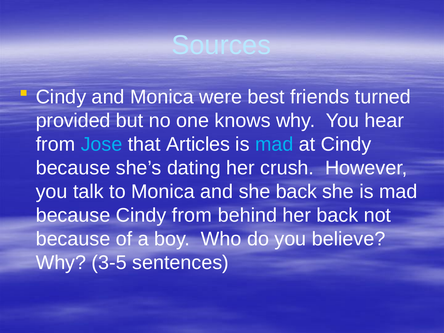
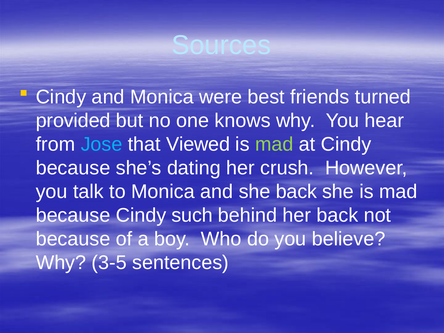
Articles: Articles -> Viewed
mad at (274, 144) colour: light blue -> light green
Cindy from: from -> such
